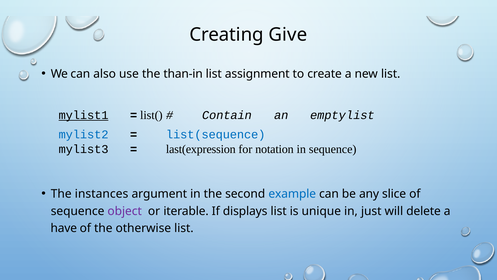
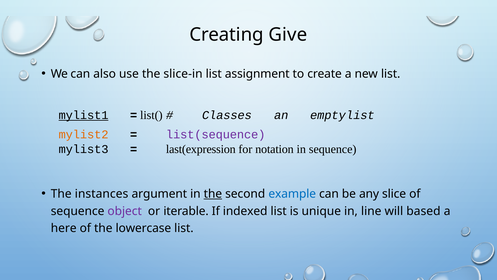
than-in: than-in -> slice-in
Contain: Contain -> Classes
mylist2 colour: blue -> orange
list(sequence colour: blue -> purple
the at (213, 194) underline: none -> present
displays: displays -> indexed
just: just -> line
delete: delete -> based
have: have -> here
otherwise: otherwise -> lowercase
